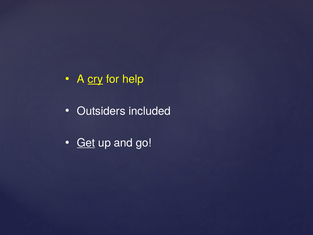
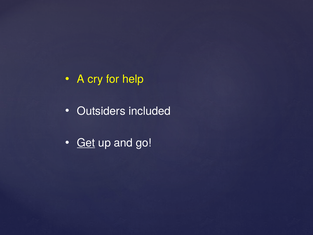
cry underline: present -> none
